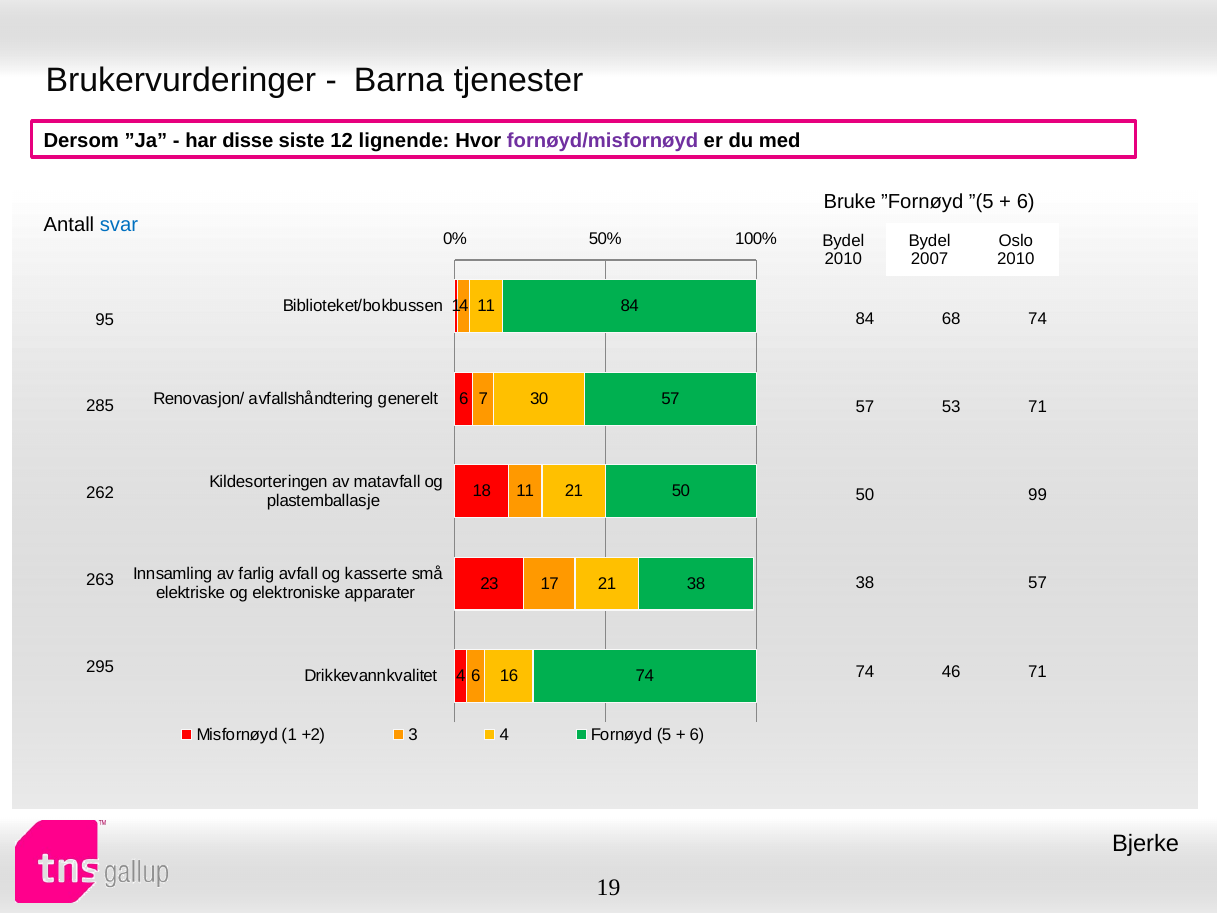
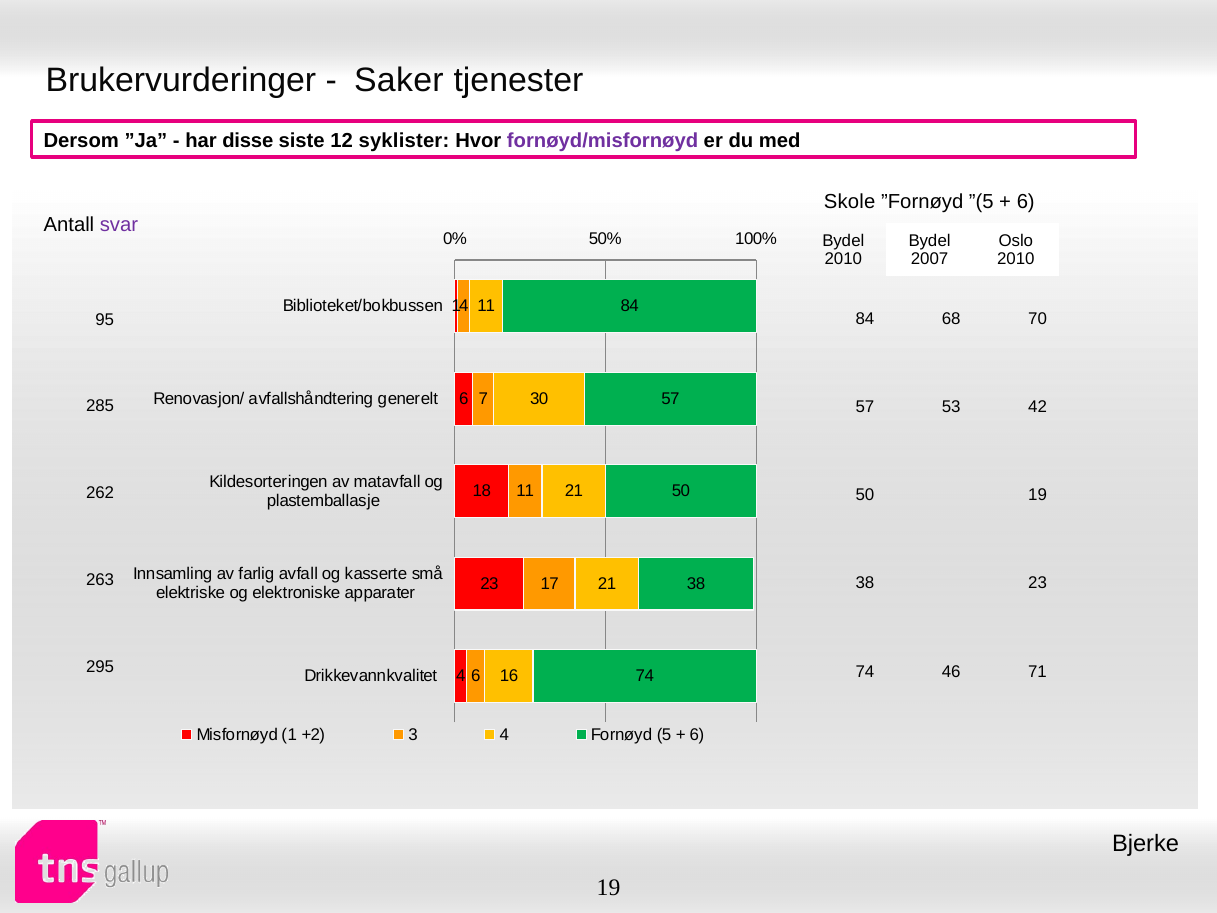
Barna: Barna -> Saker
lignende: lignende -> syklister
Bruke: Bruke -> Skole
svar colour: blue -> purple
68 74: 74 -> 70
53 71: 71 -> 42
50 99: 99 -> 19
38 57: 57 -> 23
